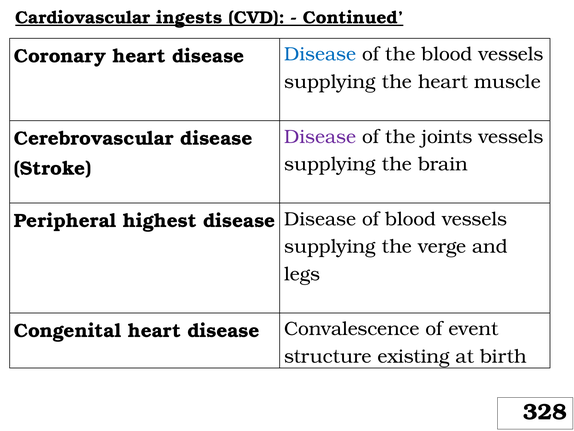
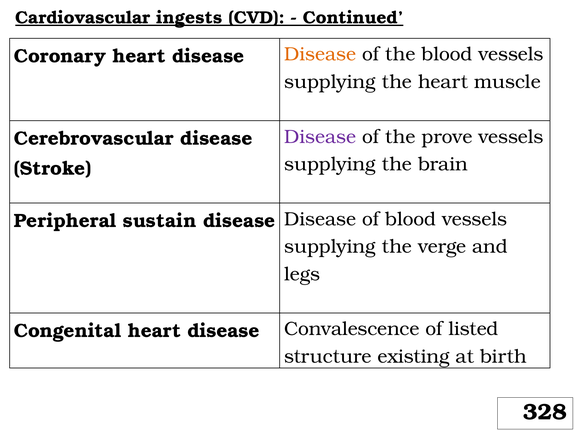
Disease at (320, 54) colour: blue -> orange
joints: joints -> prove
highest: highest -> sustain
event: event -> listed
